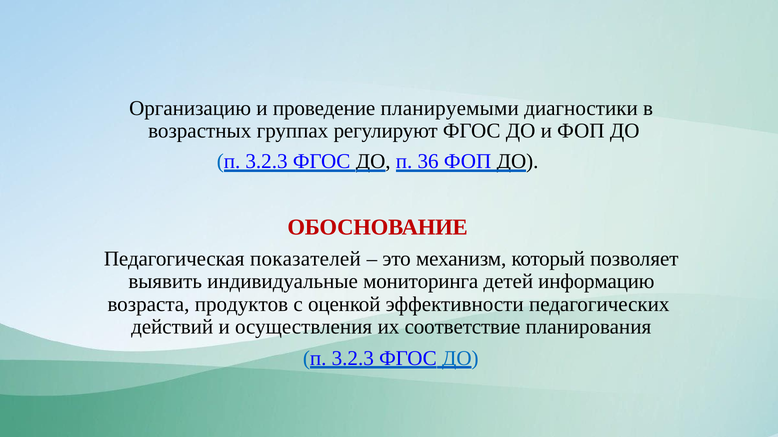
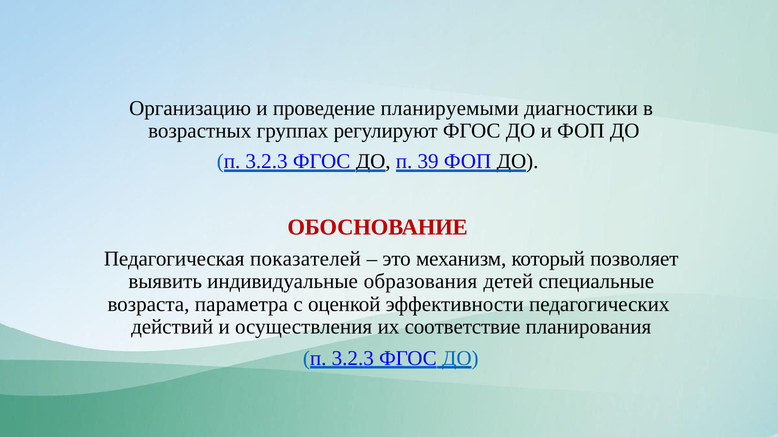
36: 36 -> 39
мониторинга: мониторинга -> образования
информацию: информацию -> специальные
продуктов: продуктов -> параметра
